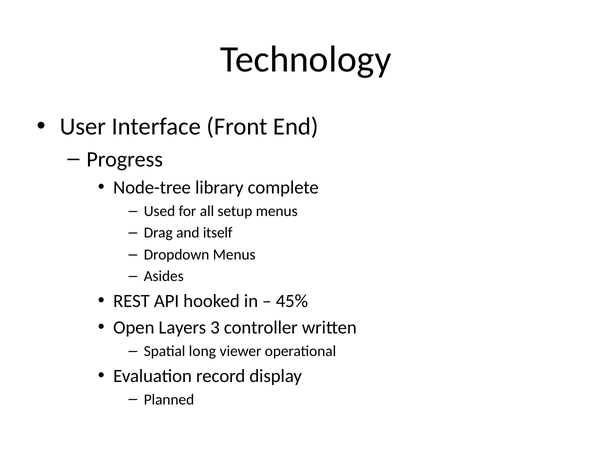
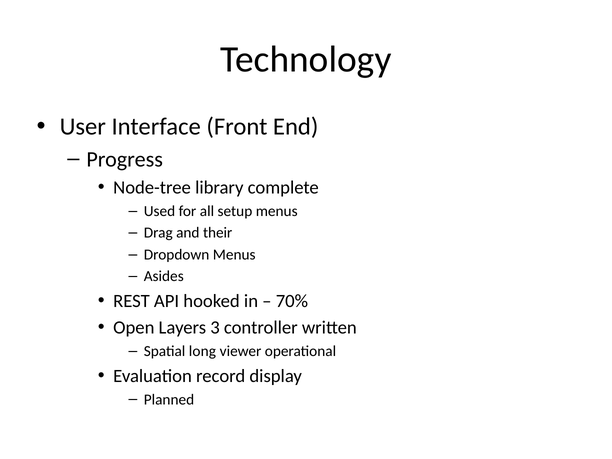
itself: itself -> their
45%: 45% -> 70%
